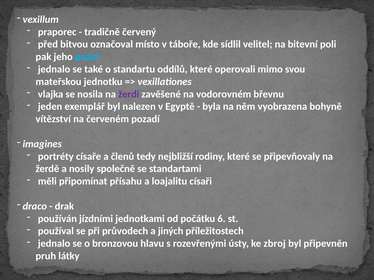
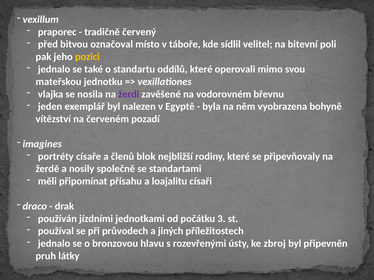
pozici colour: light blue -> yellow
tedy: tedy -> blok
6: 6 -> 3
